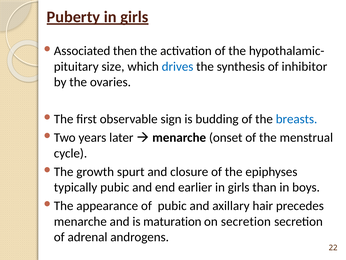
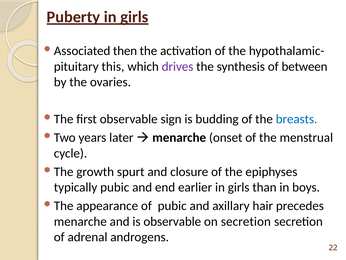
size: size -> this
drives colour: blue -> purple
inhibitor: inhibitor -> between
is maturation: maturation -> observable
